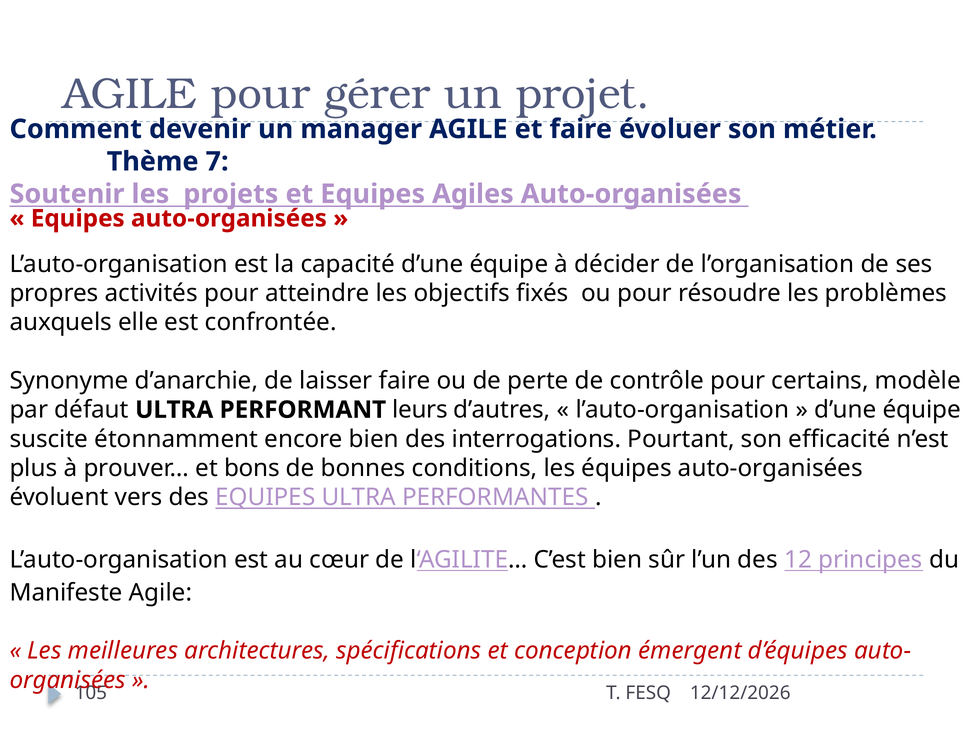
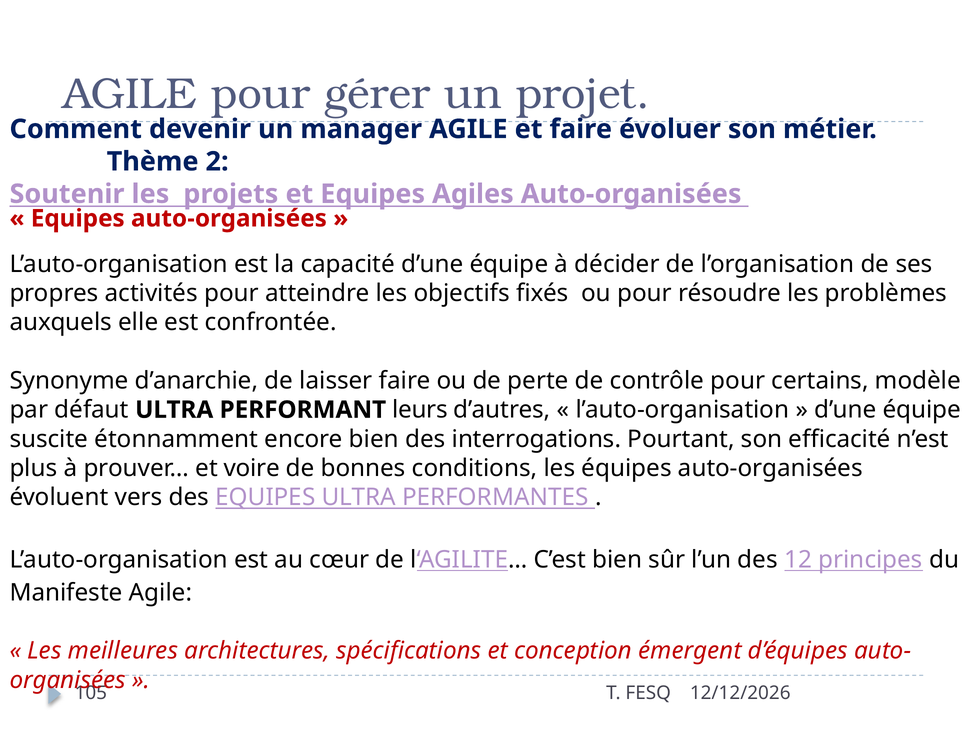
7: 7 -> 2
bons: bons -> voire
